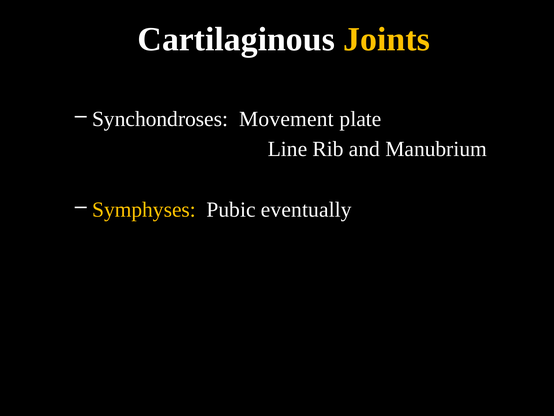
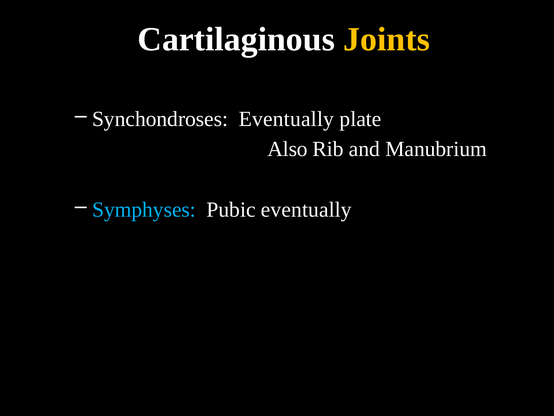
Synchondroses Movement: Movement -> Eventually
Line: Line -> Also
Symphyses colour: yellow -> light blue
